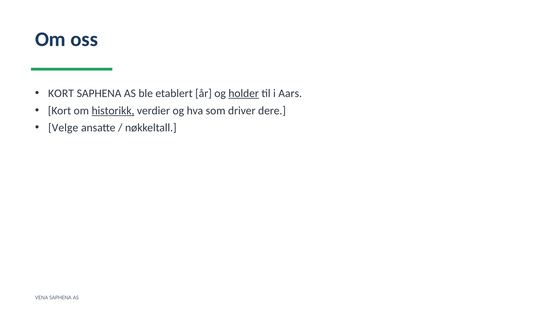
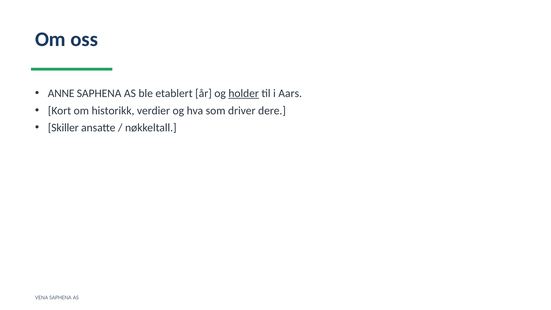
KORT at (61, 93): KORT -> ANNE
historikk underline: present -> none
Velge: Velge -> Skiller
